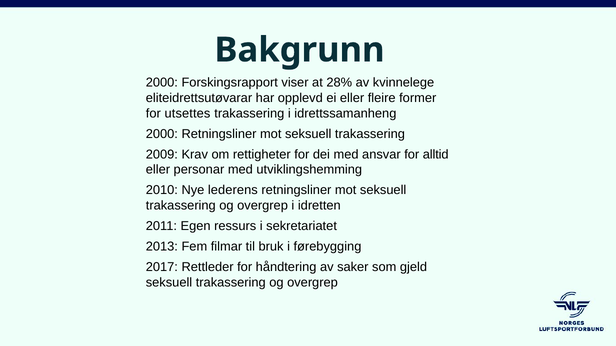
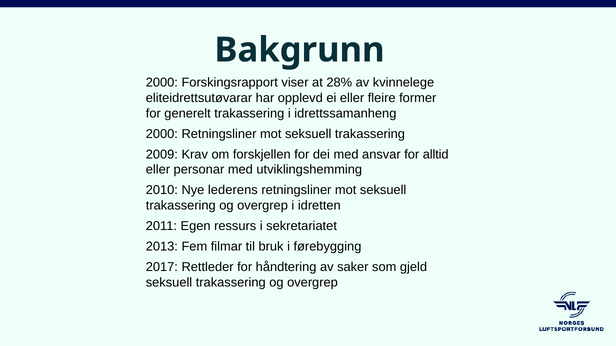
utsettes: utsettes -> generelt
rettigheter: rettigheter -> forskjellen
